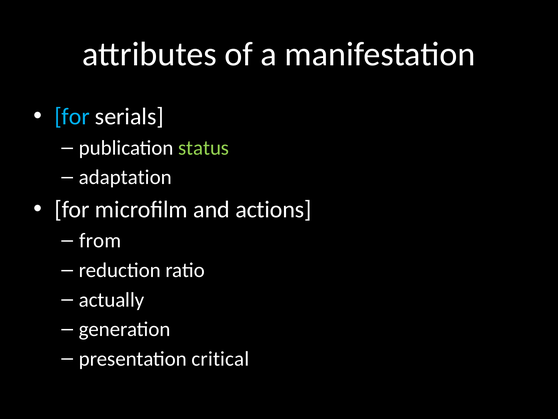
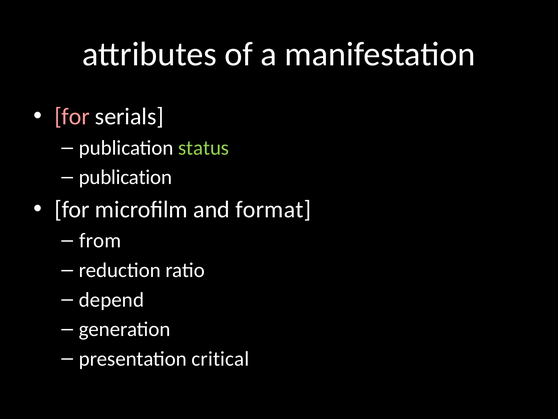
for at (72, 117) colour: light blue -> pink
adaptation at (125, 177): adaptation -> publication
actions: actions -> format
actually: actually -> depend
